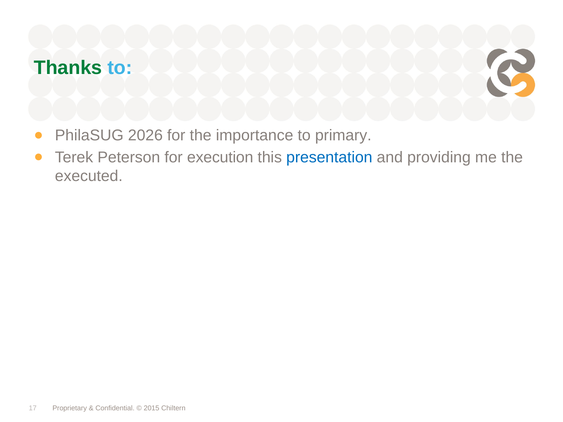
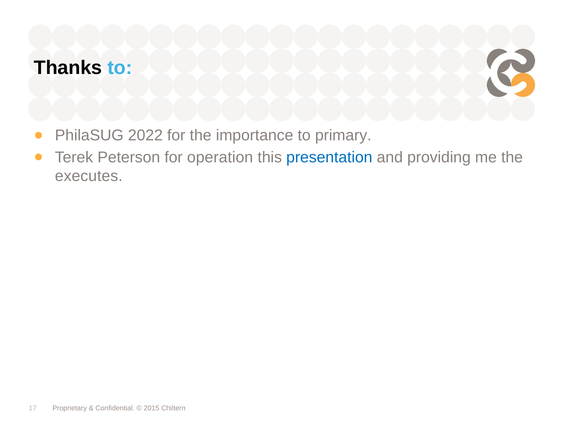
Thanks colour: green -> black
2026: 2026 -> 2022
execution: execution -> operation
executed: executed -> executes
